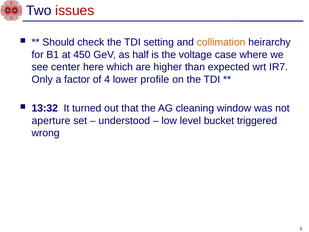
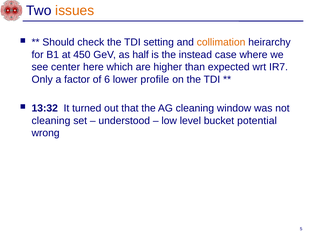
issues colour: red -> orange
voltage: voltage -> instead
4: 4 -> 6
aperture at (51, 121): aperture -> cleaning
triggered: triggered -> potential
